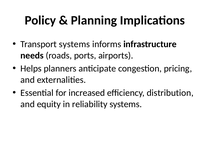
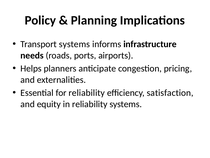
for increased: increased -> reliability
distribution: distribution -> satisfaction
